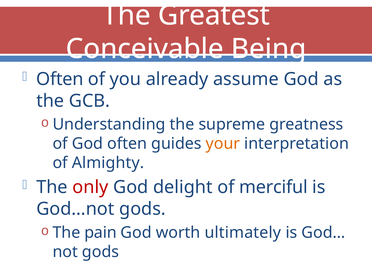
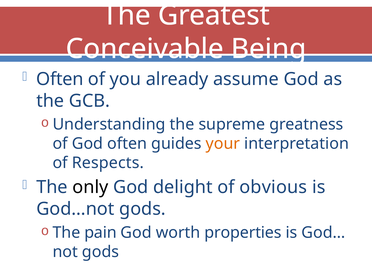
Almighty: Almighty -> Respects
only colour: red -> black
merciful: merciful -> obvious
ultimately: ultimately -> properties
